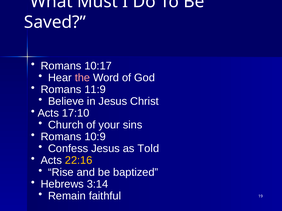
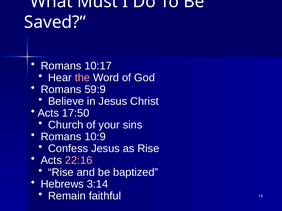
11:9: 11:9 -> 59:9
17:10: 17:10 -> 17:50
as Told: Told -> Rise
22:16 colour: yellow -> pink
